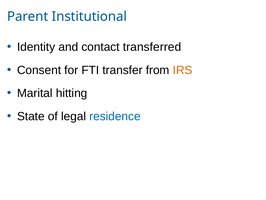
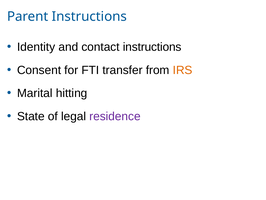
Parent Institutional: Institutional -> Instructions
contact transferred: transferred -> instructions
residence colour: blue -> purple
